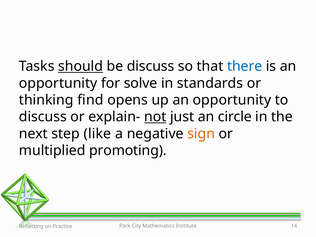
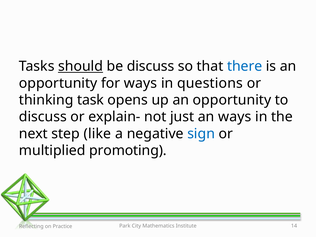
for solve: solve -> ways
standards: standards -> questions
find: find -> task
not underline: present -> none
an circle: circle -> ways
sign colour: orange -> blue
